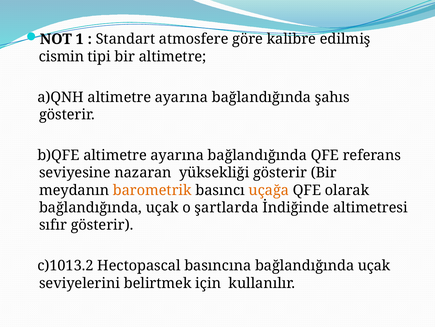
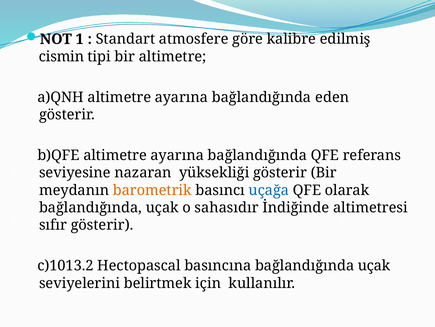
şahıs: şahıs -> eden
uçağa colour: orange -> blue
şartlarda: şartlarda -> sahasıdır
